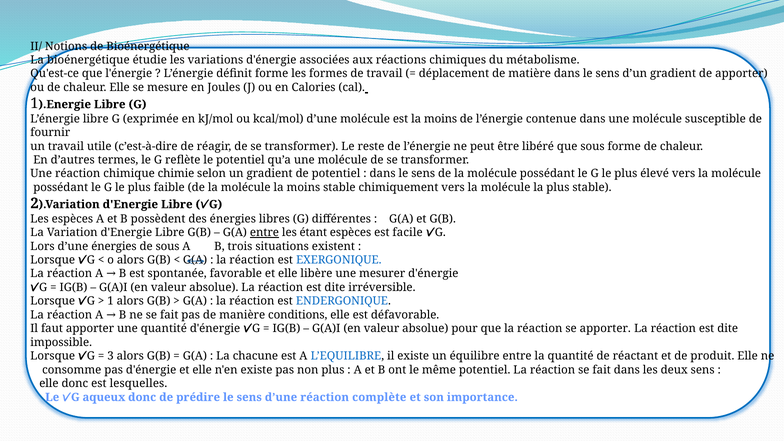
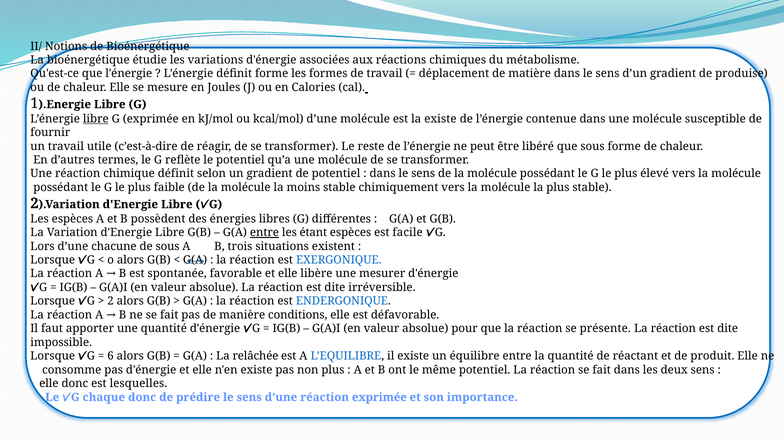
de apporter: apporter -> produise
libre at (96, 119) underline: none -> present
est la moins: moins -> existe
chimique chimie: chimie -> définit
d’une énergies: énergies -> chacune
1 at (110, 301): 1 -> 2
se apporter: apporter -> présente
3: 3 -> 6
chacune: chacune -> relâchée
aqueux: aqueux -> chaque
réaction complète: complète -> exprimée
